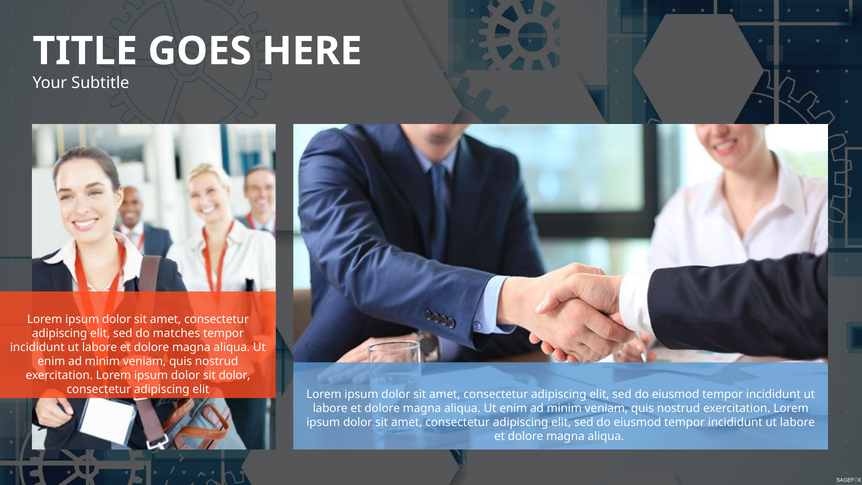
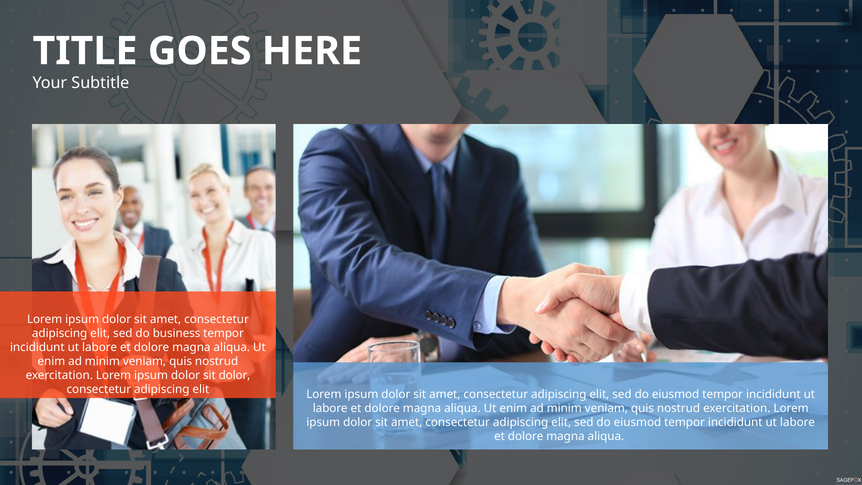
matches: matches -> business
